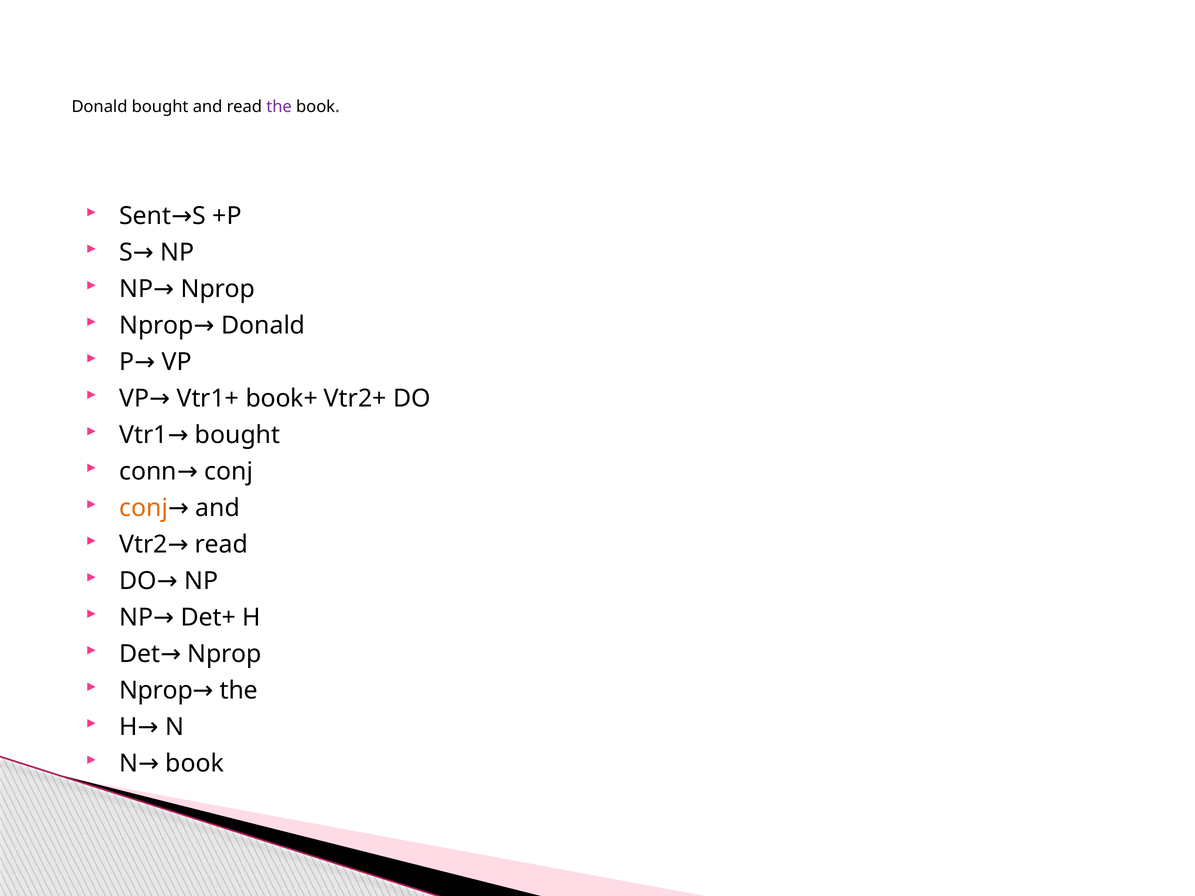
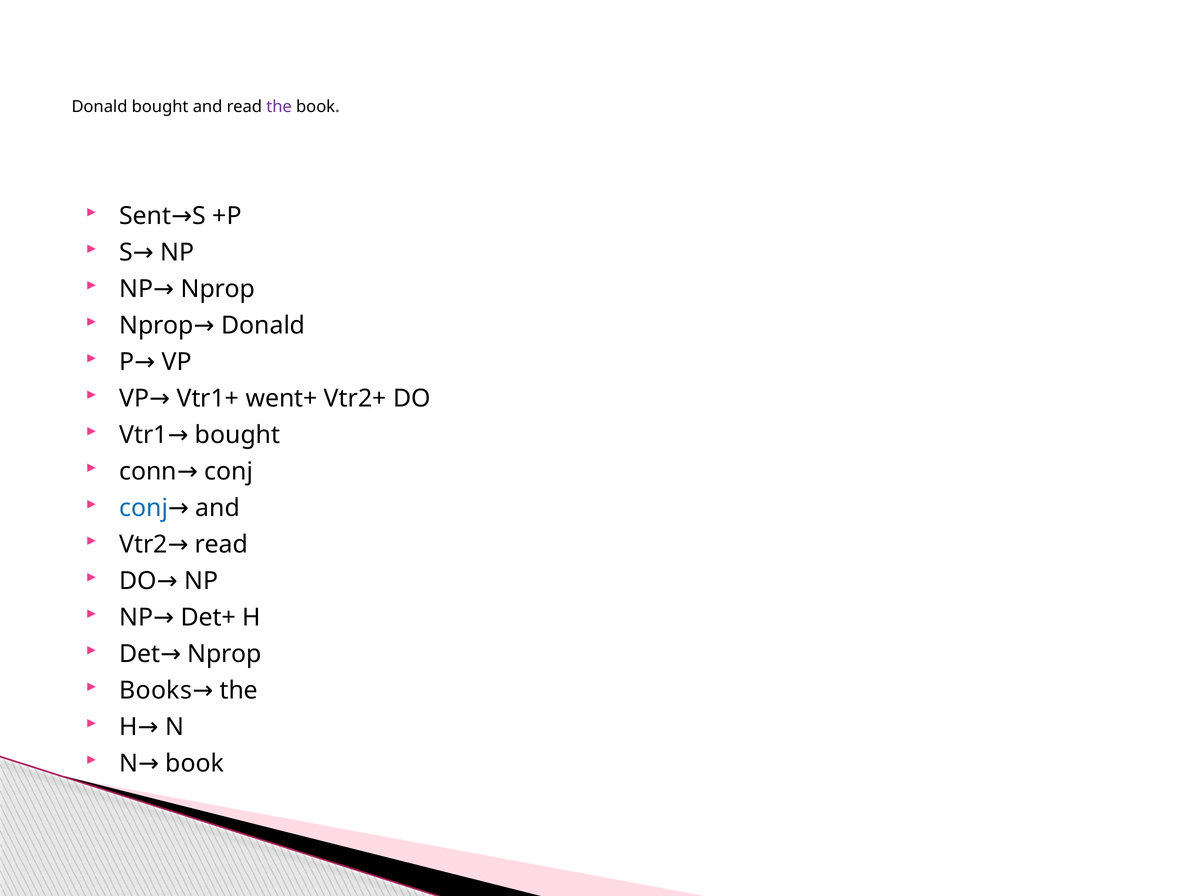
book+: book+ -> went+
conj at (144, 508) colour: orange -> blue
Nprop at (156, 691): Nprop -> Books
